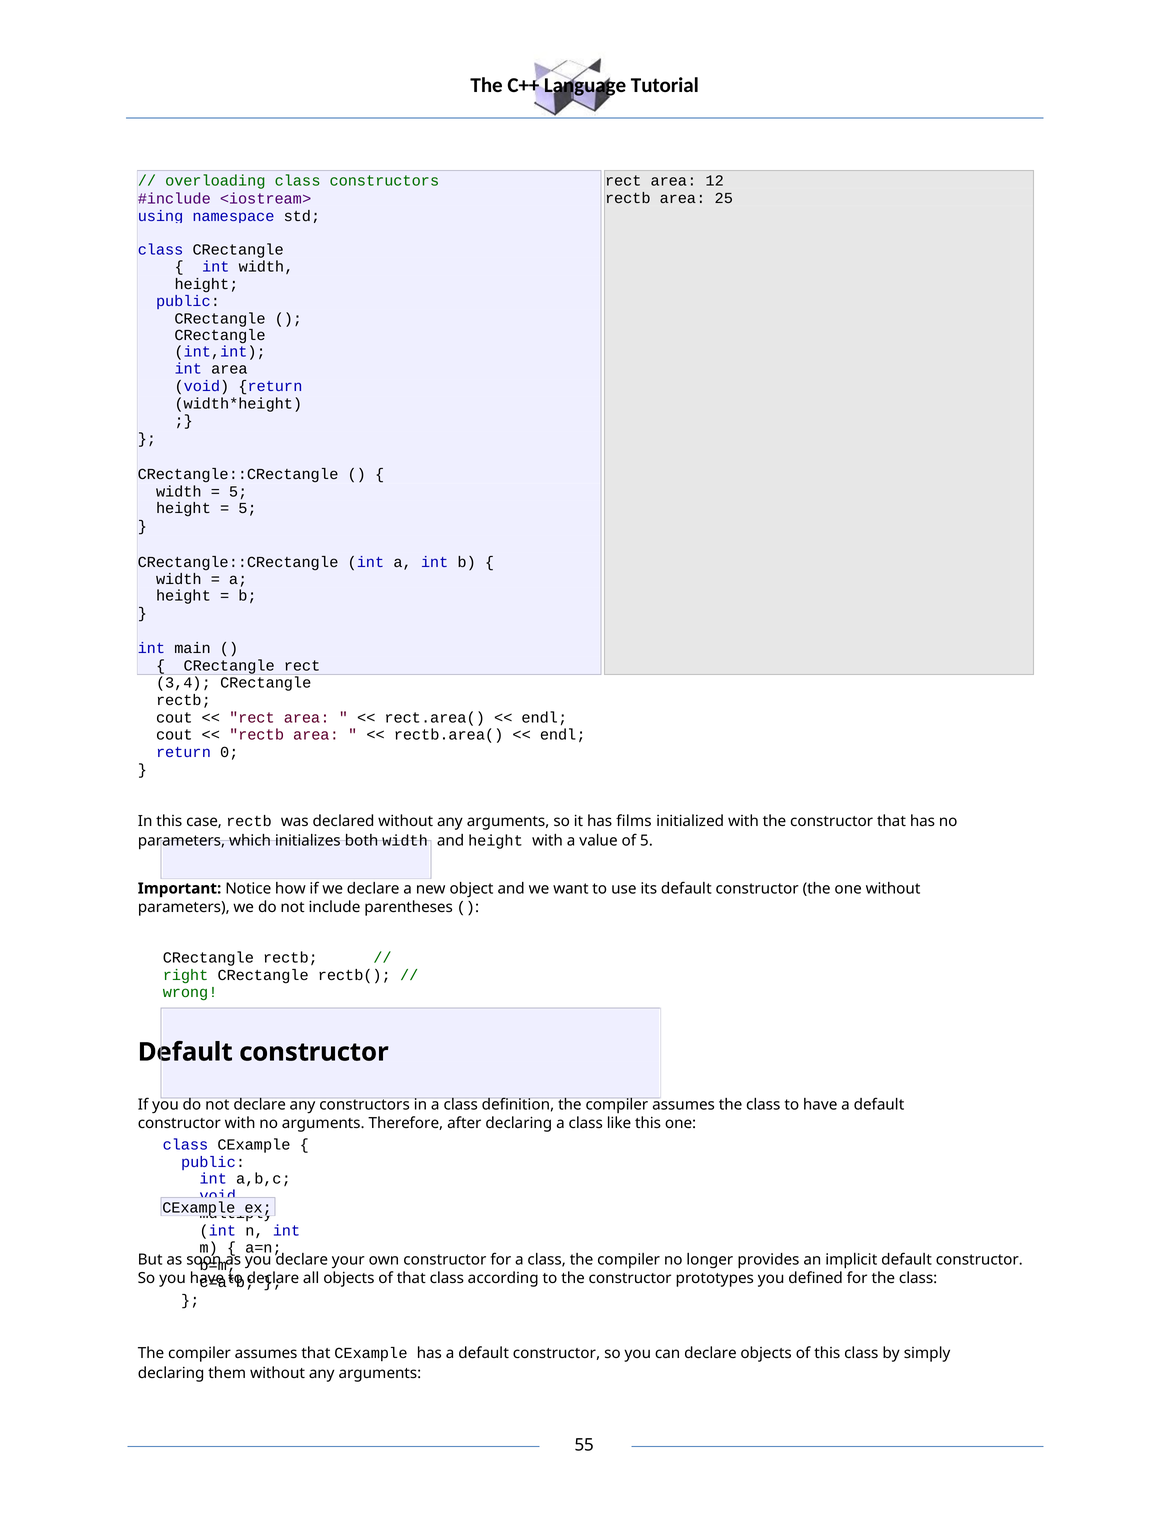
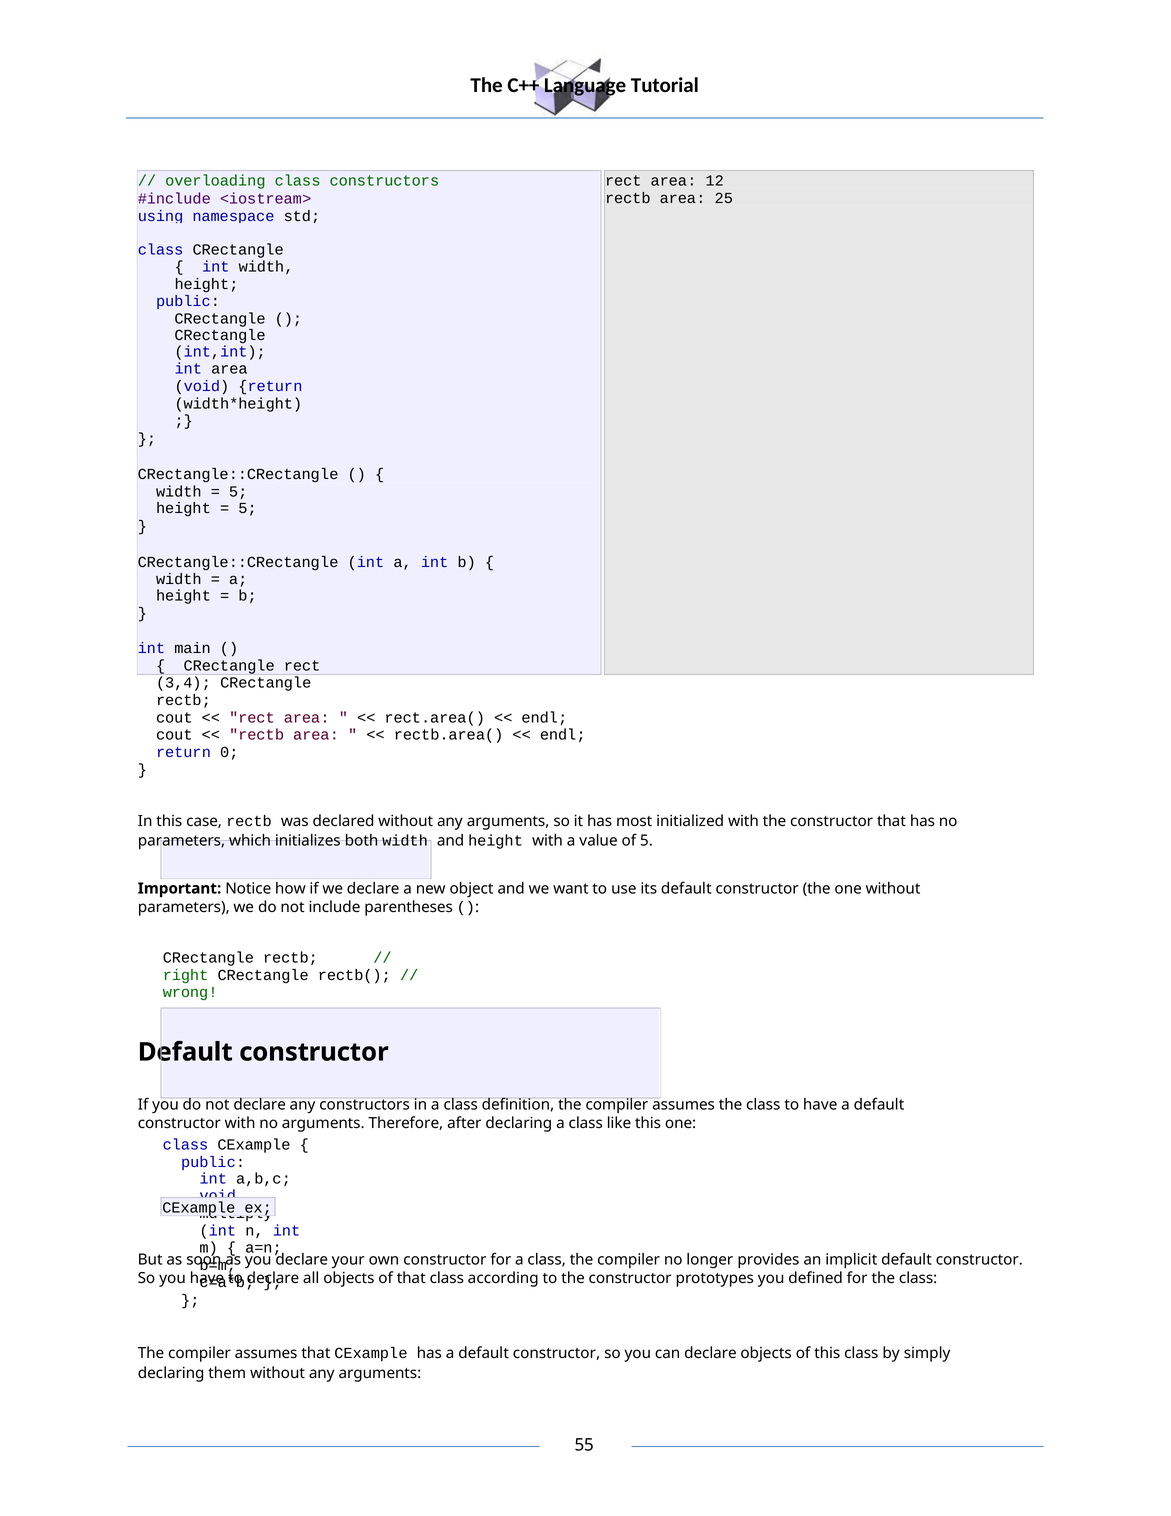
films: films -> most
